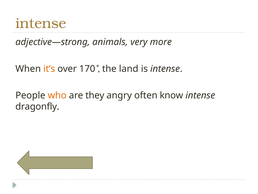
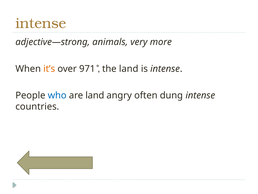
170: 170 -> 971
who colour: orange -> blue
are they: they -> land
know: know -> dung
dragonfly: dragonfly -> countries
